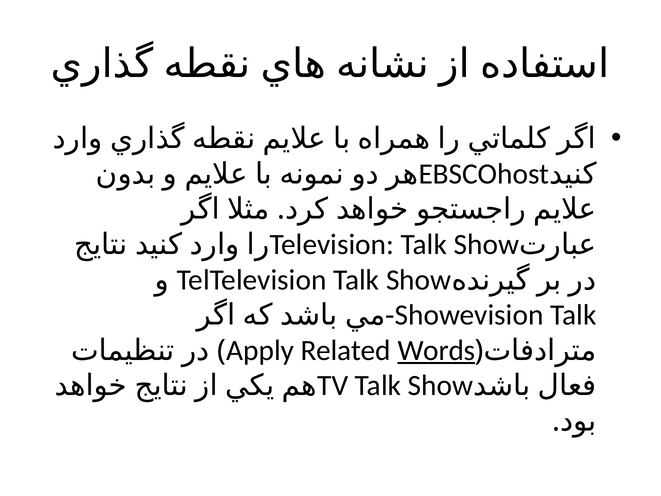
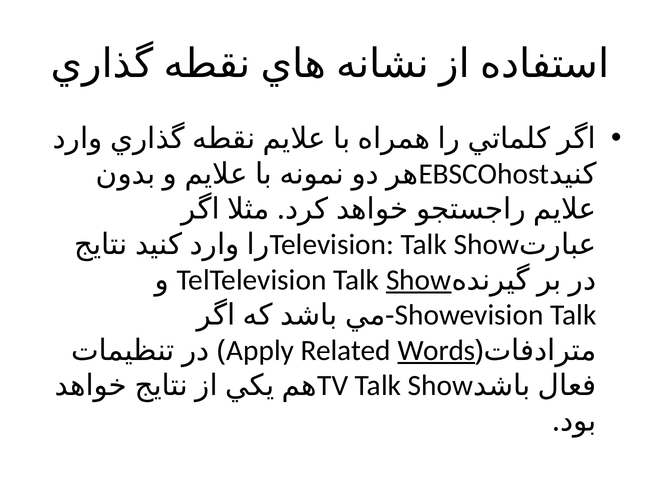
Show at (419, 280) underline: none -> present
